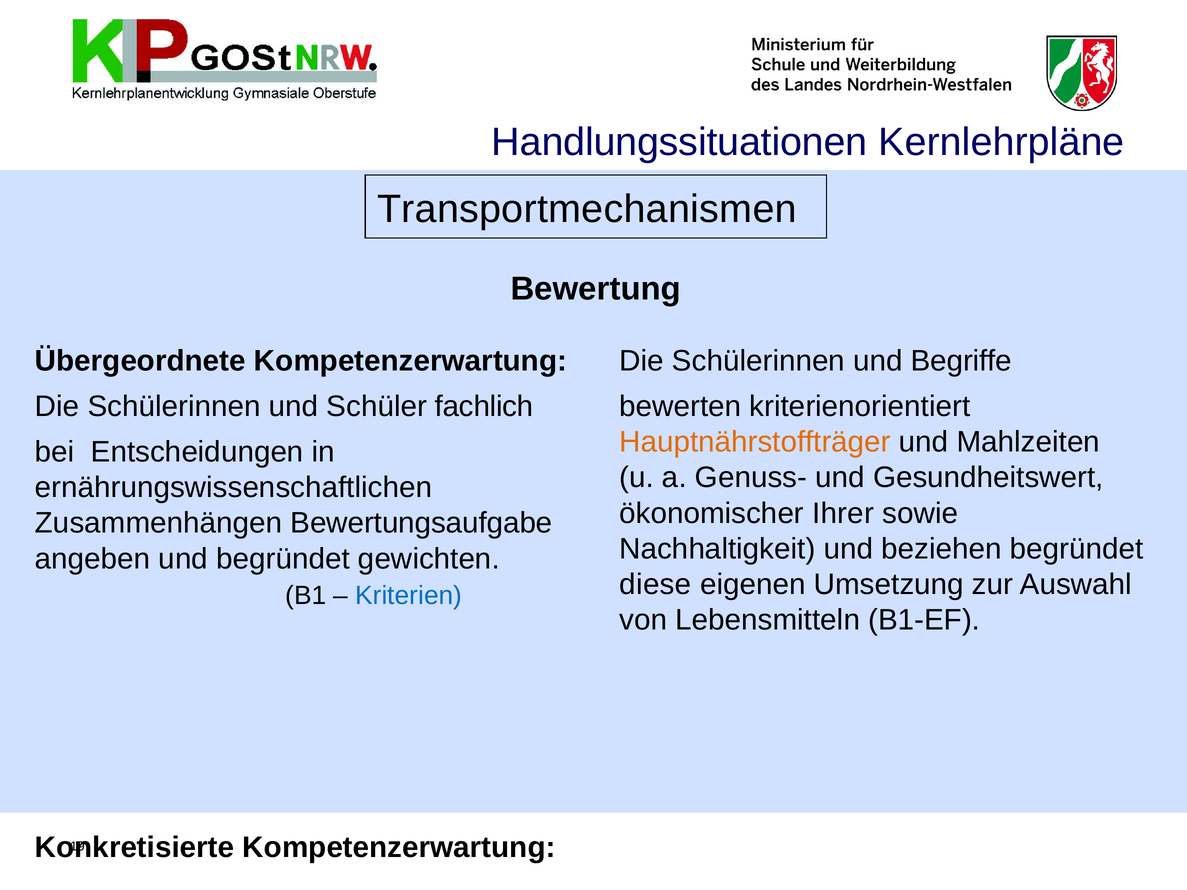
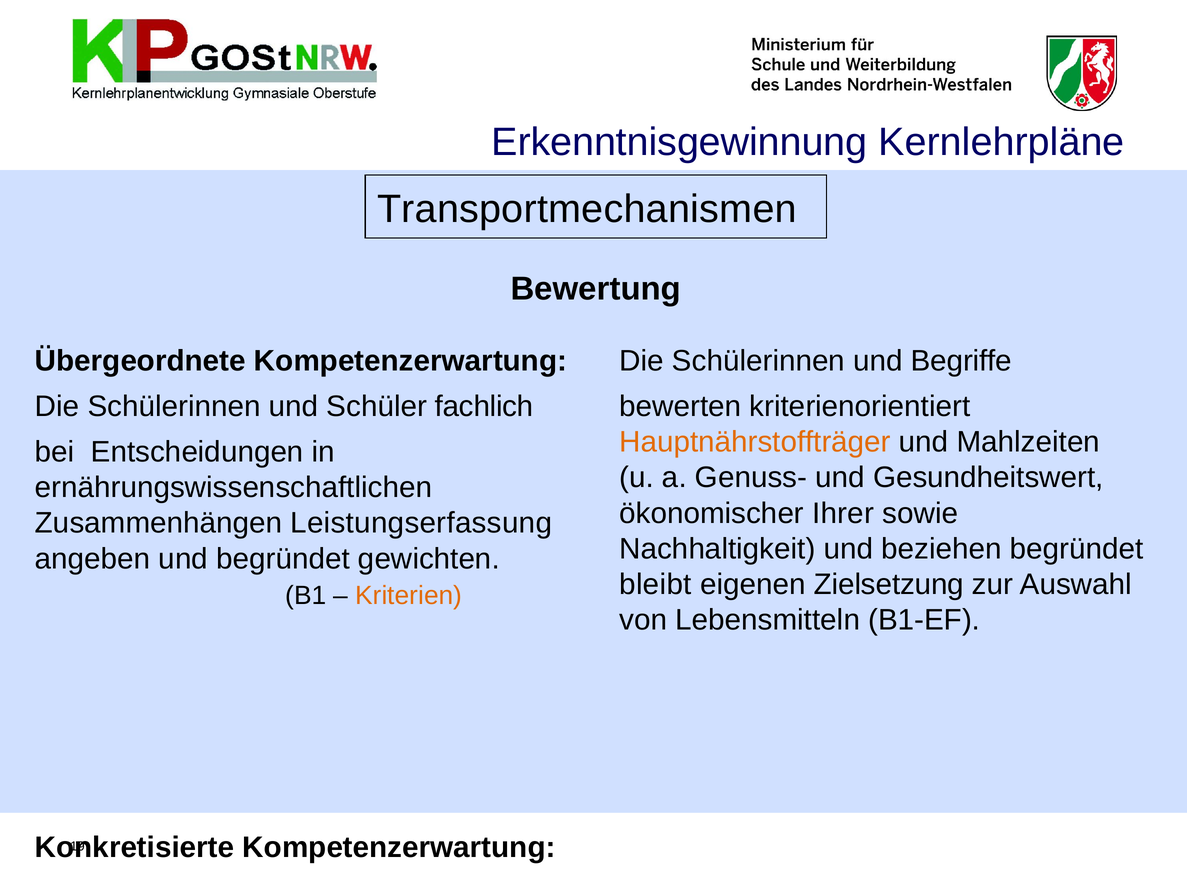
Handlungssituationen: Handlungssituationen -> Erkenntnisgewinnung
Bewertungsaufgabe: Bewertungsaufgabe -> Leistungserfassung
diese: diese -> bleibt
Umsetzung: Umsetzung -> Zielsetzung
Kriterien colour: blue -> orange
